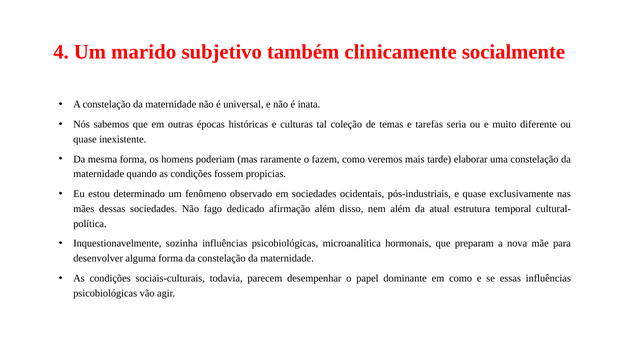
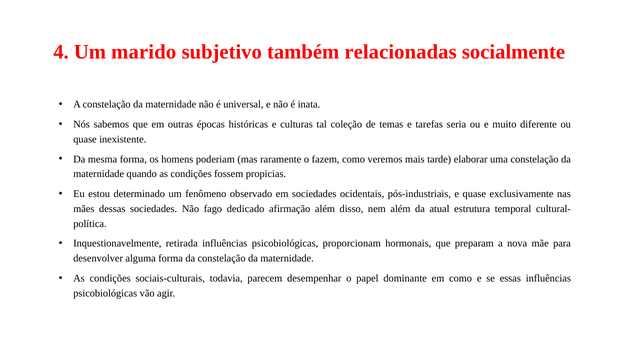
clinicamente: clinicamente -> relacionadas
sozinha: sozinha -> retirada
microanalítica: microanalítica -> proporcionam
